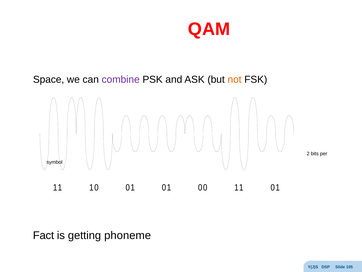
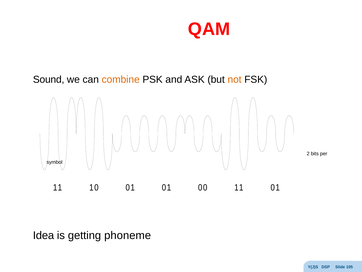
Space: Space -> Sound
combine colour: purple -> orange
Fact: Fact -> Idea
